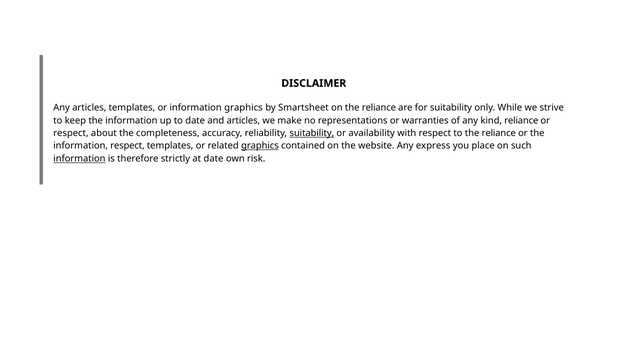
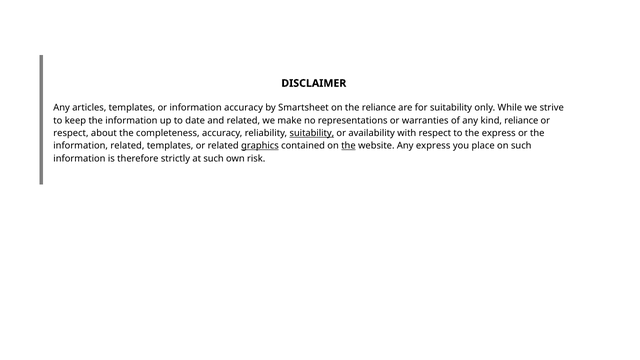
information graphics: graphics -> accuracy
and articles: articles -> related
to the reliance: reliance -> express
information respect: respect -> related
the at (348, 146) underline: none -> present
information at (79, 159) underline: present -> none
at date: date -> such
